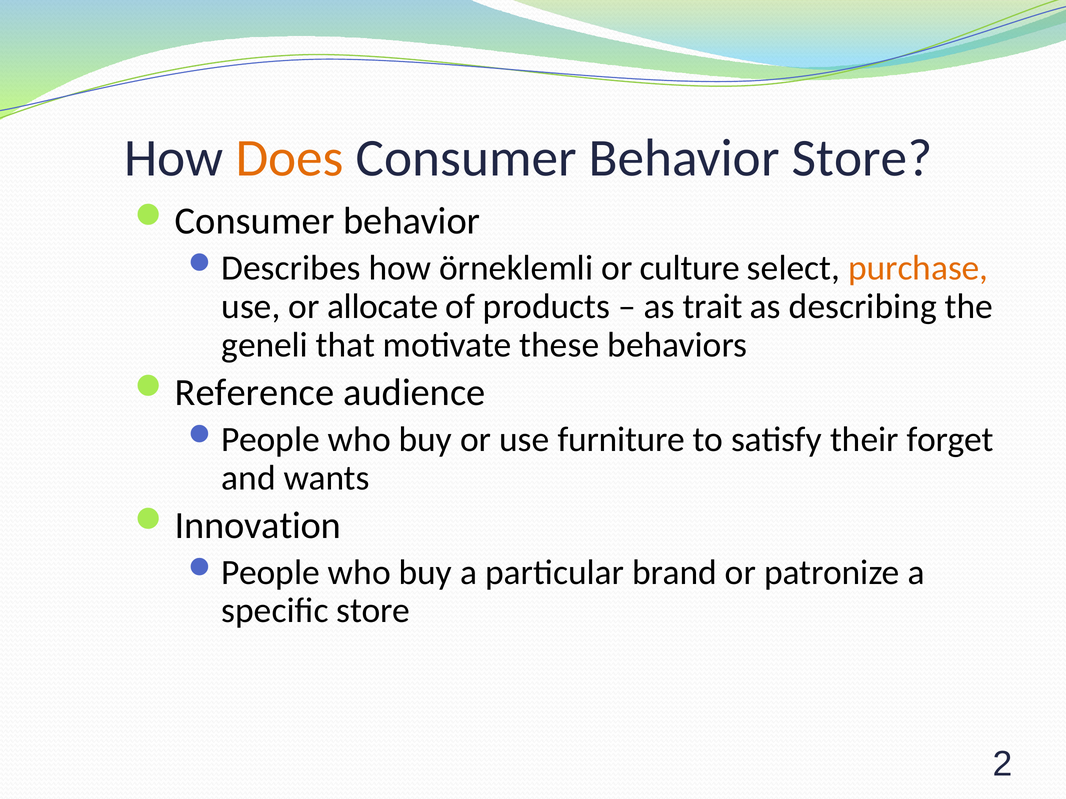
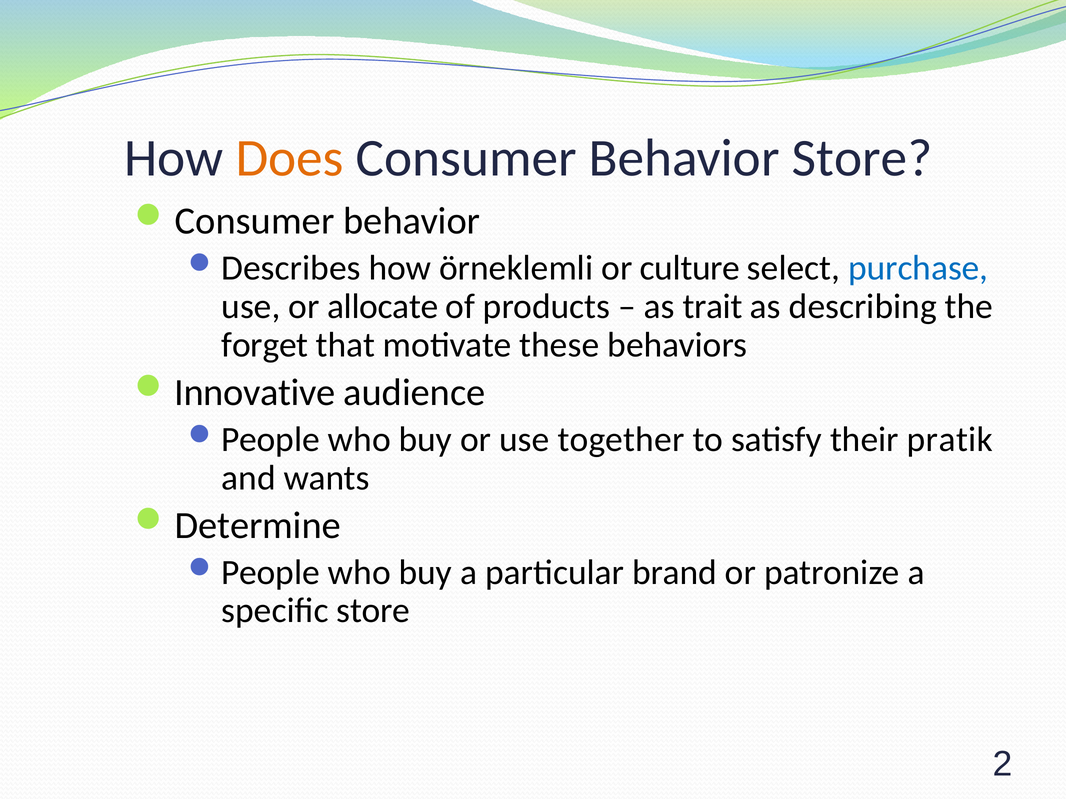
purchase colour: orange -> blue
geneli: geneli -> forget
Reference: Reference -> Innovative
furniture: furniture -> together
forget: forget -> pratik
Innovation: Innovation -> Determine
